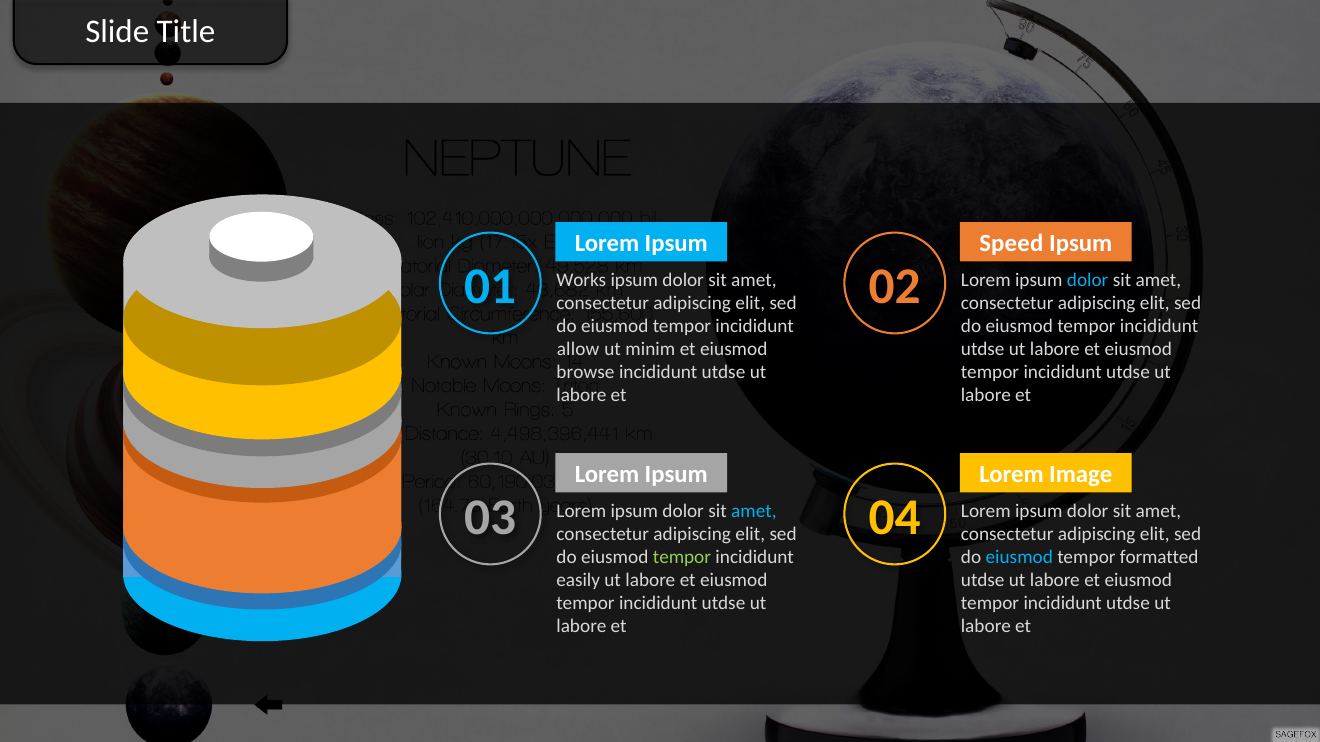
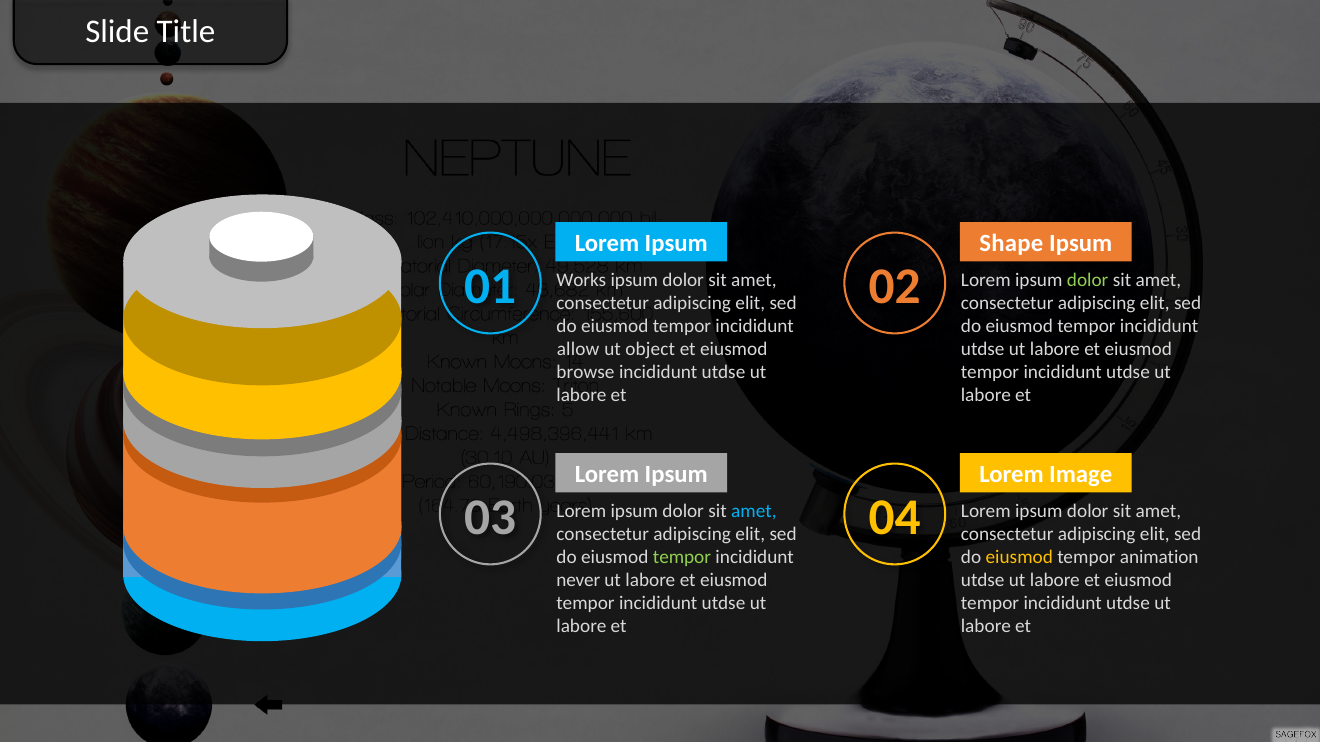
Speed: Speed -> Shape
dolor at (1088, 280) colour: light blue -> light green
minim: minim -> object
eiusmod at (1019, 557) colour: light blue -> yellow
formatted: formatted -> animation
easily: easily -> never
